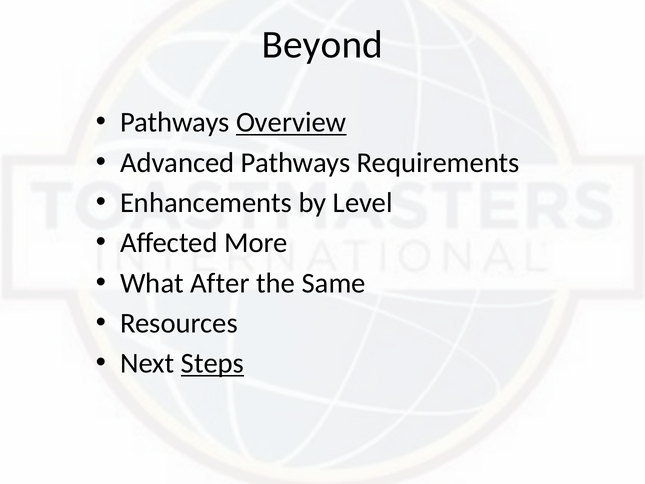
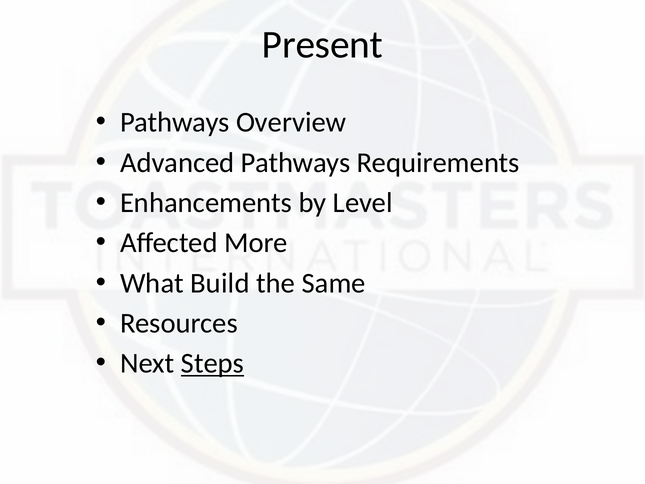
Beyond: Beyond -> Present
Overview underline: present -> none
After: After -> Build
